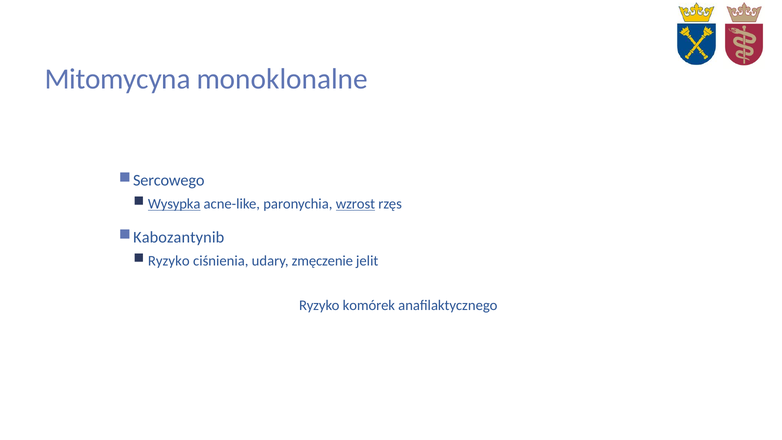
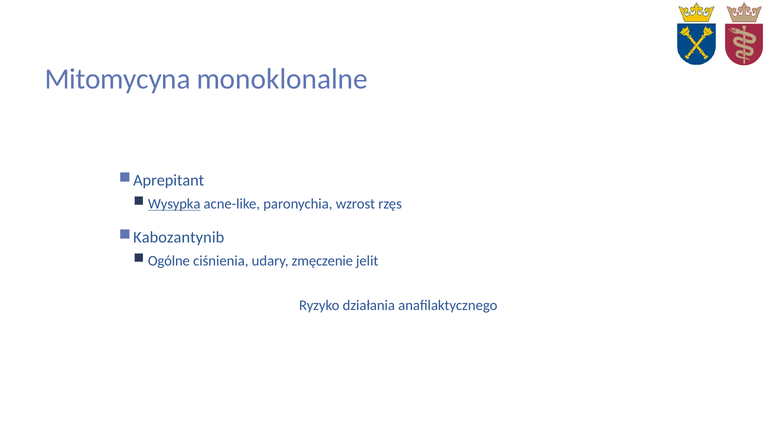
Sercowego: Sercowego -> Aprepitant
wzrost underline: present -> none
Ryzyko at (169, 261): Ryzyko -> Ogólne
komórek: komórek -> działania
